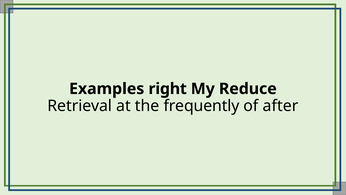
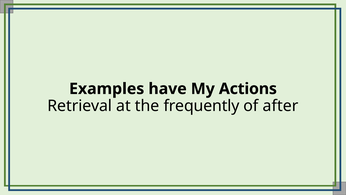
right: right -> have
Reduce: Reduce -> Actions
